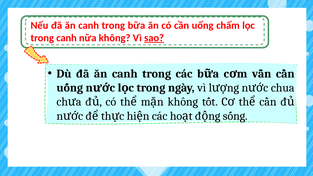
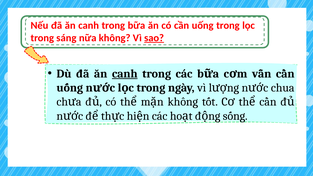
uống chấm: chấm -> trong
trong canh: canh -> sáng
canh at (125, 74) underline: none -> present
